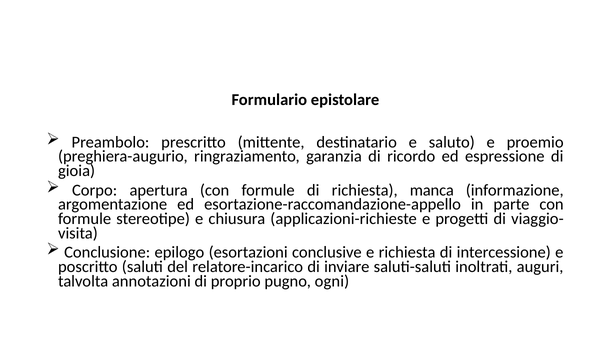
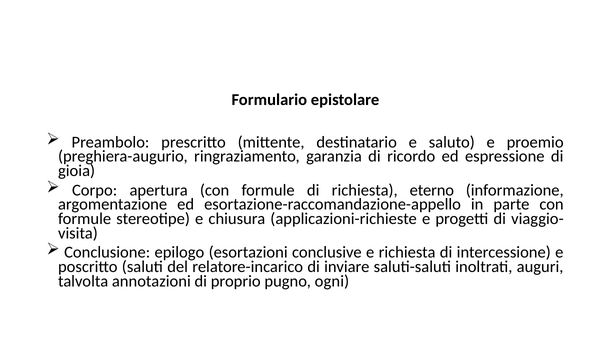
manca: manca -> eterno
